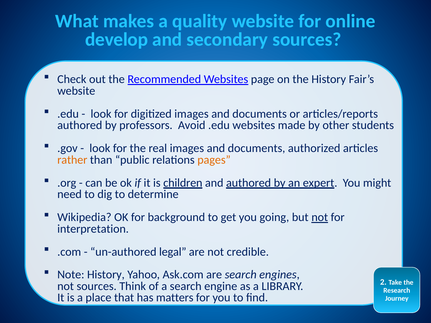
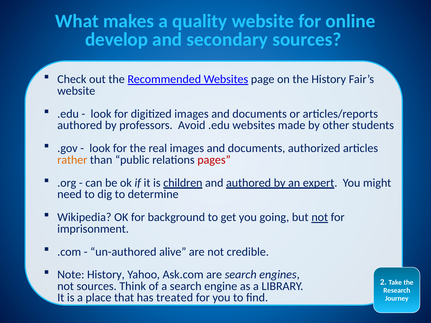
pages colour: orange -> red
interpretation: interpretation -> imprisonment
legal: legal -> alive
matters: matters -> treated
